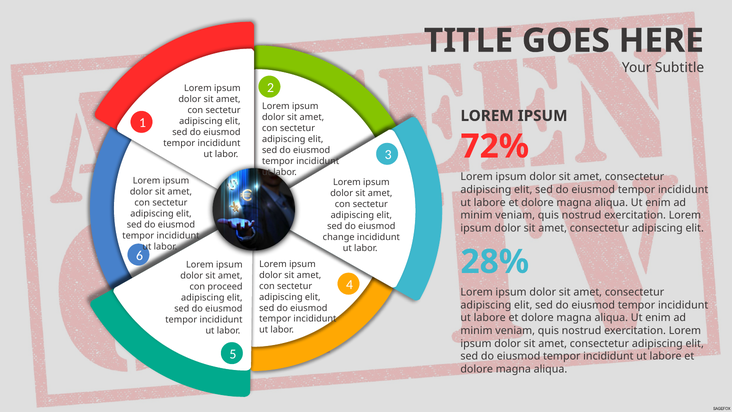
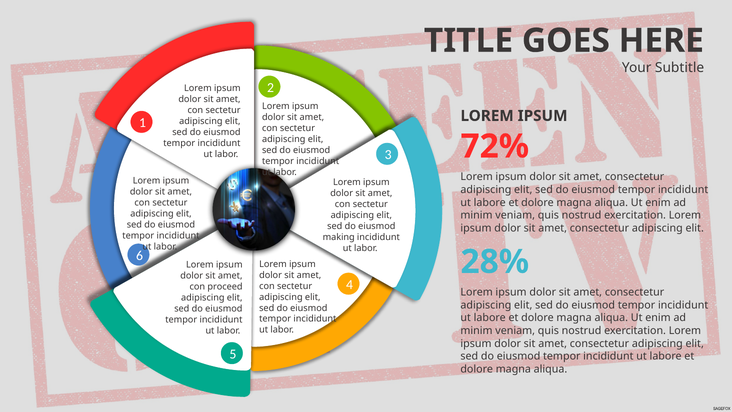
change: change -> making
